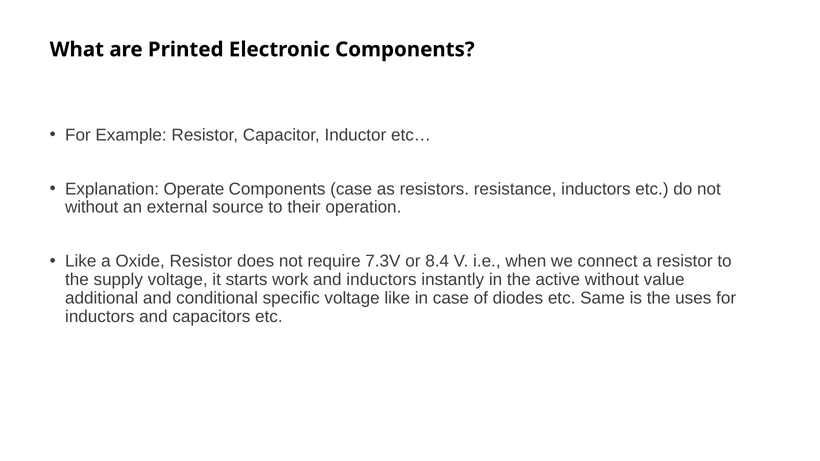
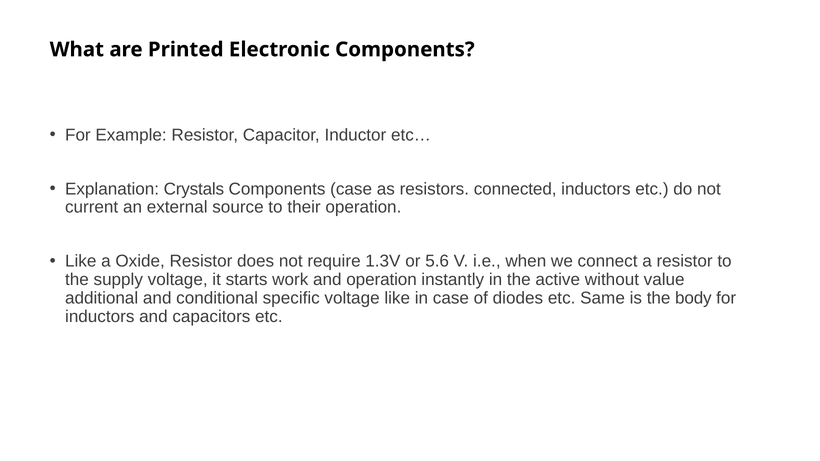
Operate: Operate -> Crystals
resistance: resistance -> connected
without at (92, 207): without -> current
7.3V: 7.3V -> 1.3V
8.4: 8.4 -> 5.6
and inductors: inductors -> operation
uses: uses -> body
